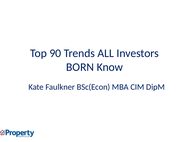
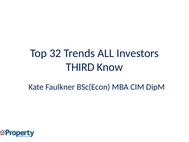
90: 90 -> 32
BORN: BORN -> THIRD
